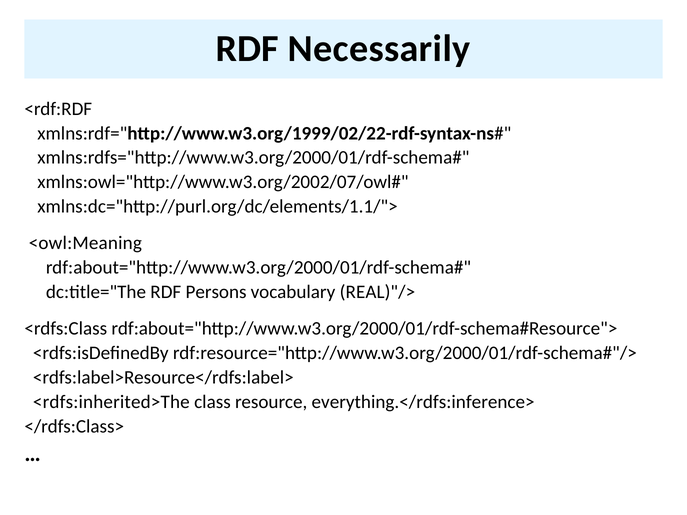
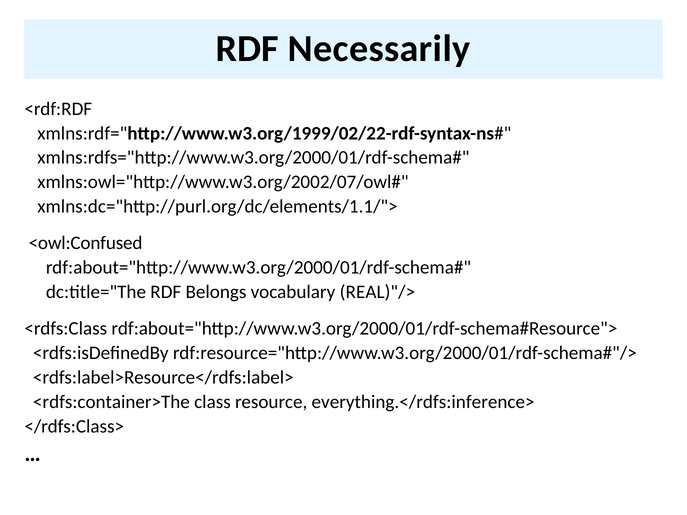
<owl:Meaning: <owl:Meaning -> <owl:Confused
Persons: Persons -> Belongs
<rdfs:inherited>The: <rdfs:inherited>The -> <rdfs:container>The
